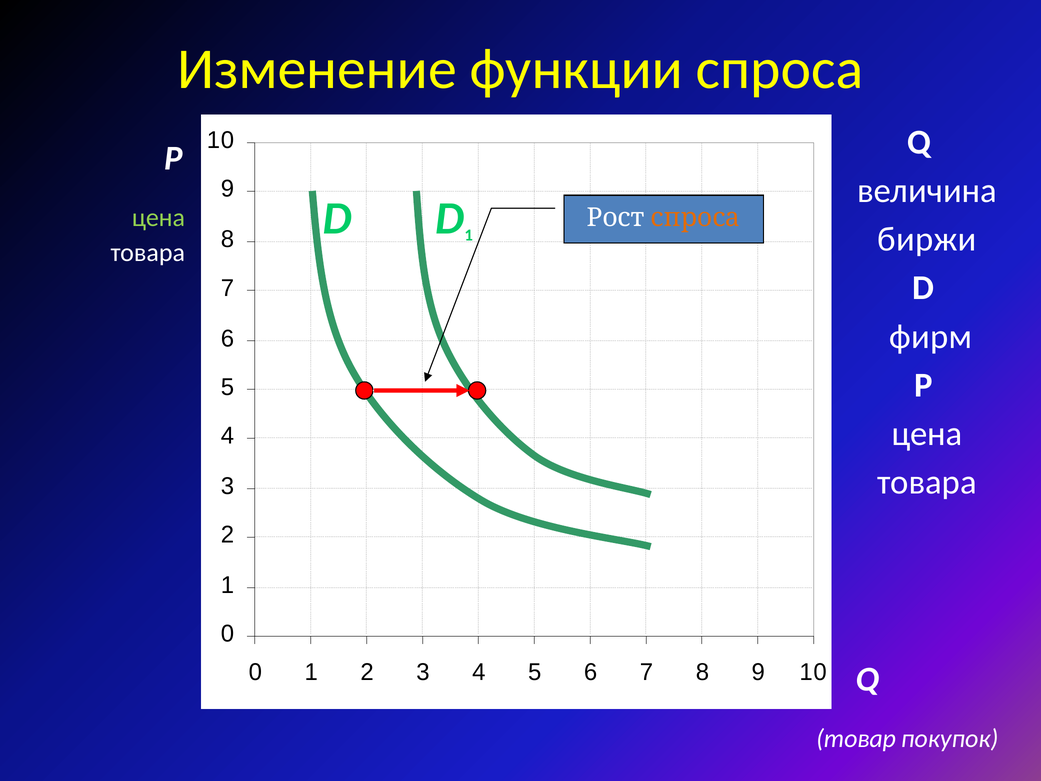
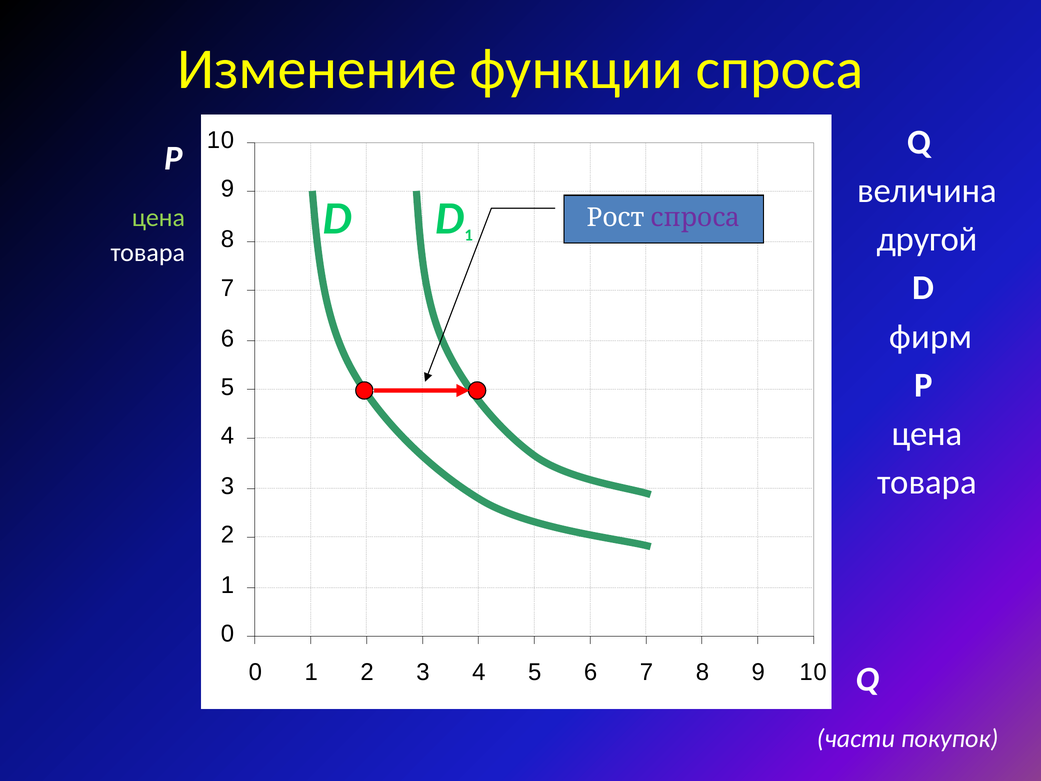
спроса at (696, 218) colour: orange -> purple
биржи: биржи -> другой
товар: товар -> части
